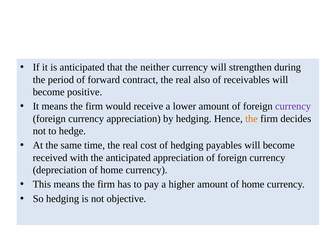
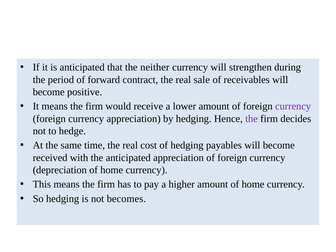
also: also -> sale
the at (252, 119) colour: orange -> purple
objective: objective -> becomes
